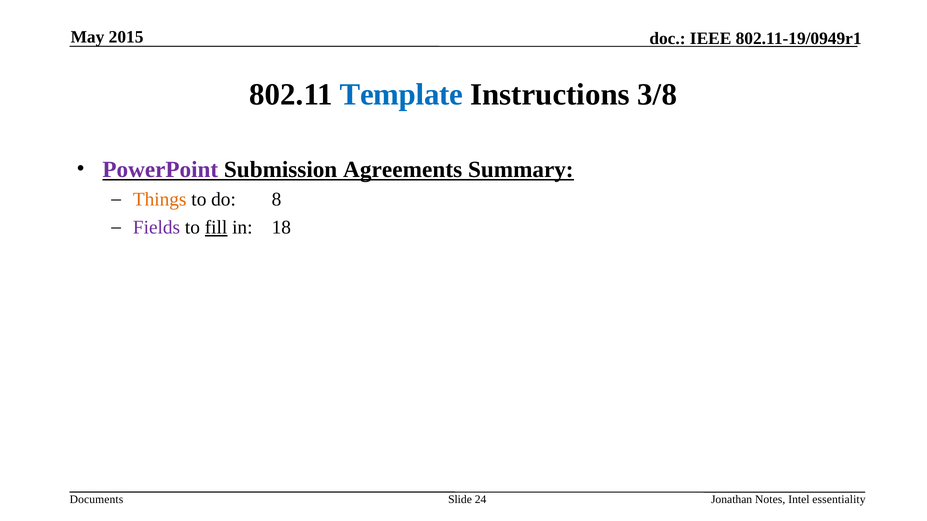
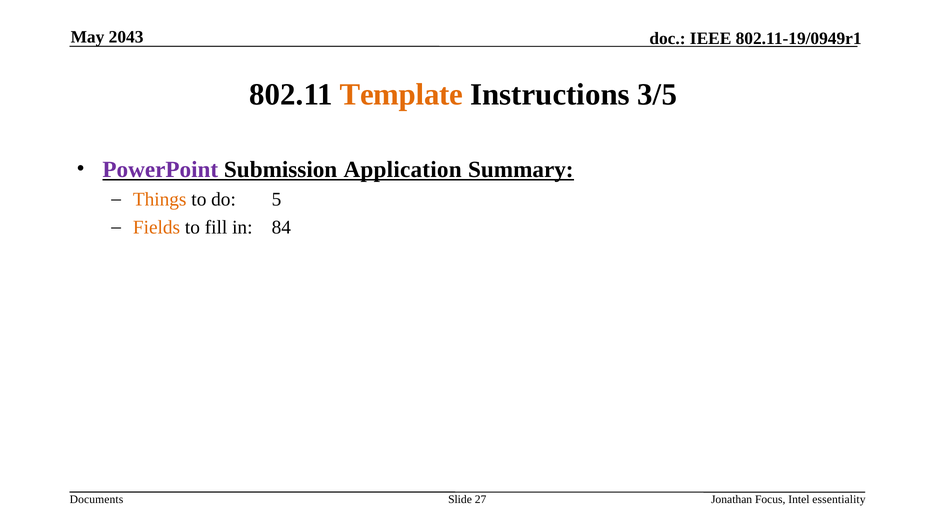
2015: 2015 -> 2043
Template colour: blue -> orange
3/8: 3/8 -> 3/5
Agreements: Agreements -> Application
8: 8 -> 5
Fields colour: purple -> orange
fill underline: present -> none
18: 18 -> 84
24: 24 -> 27
Notes: Notes -> Focus
